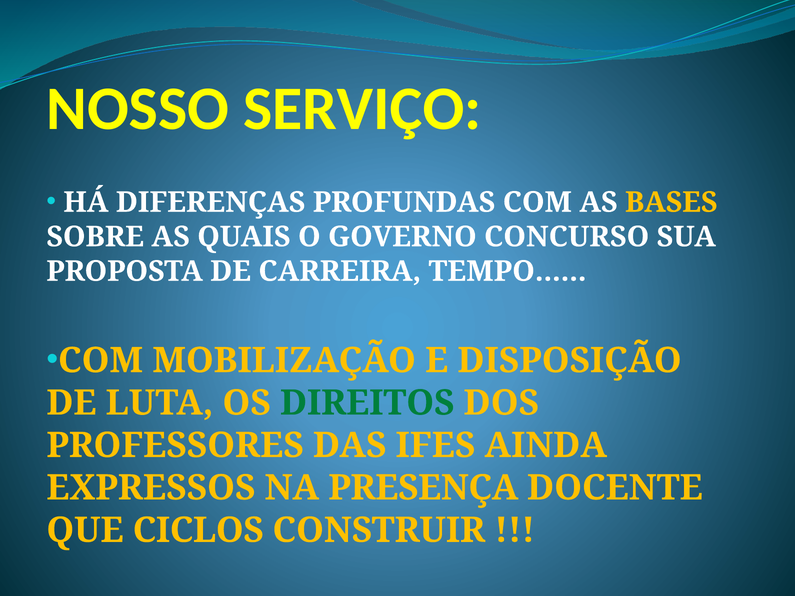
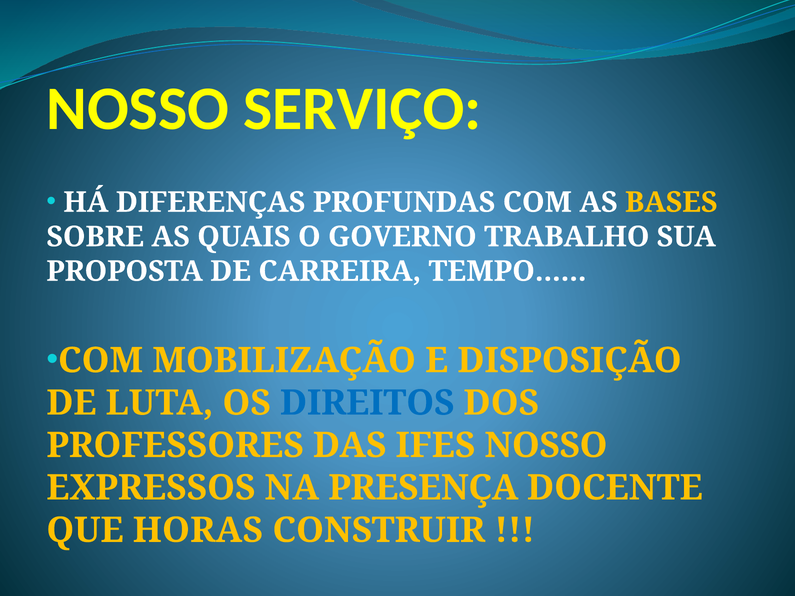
CONCURSO: CONCURSO -> TRABALHO
DIREITOS colour: green -> blue
IFES AINDA: AINDA -> NOSSO
CICLOS: CICLOS -> HORAS
